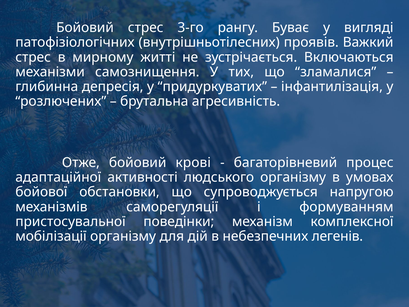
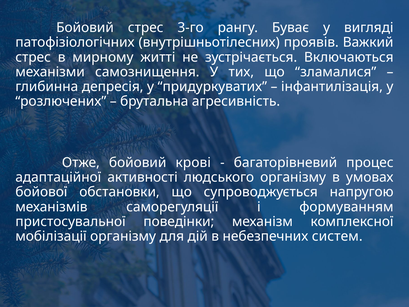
легенів: легенів -> систем
